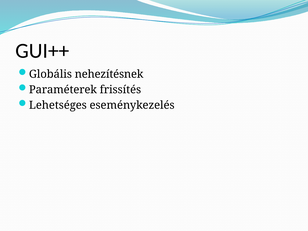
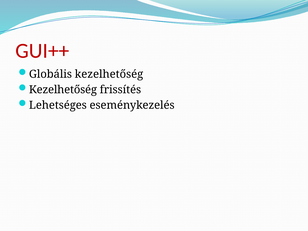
GUI++ colour: black -> red
Globális nehezítésnek: nehezítésnek -> kezelhetőség
Paraméterek at (63, 90): Paraméterek -> Kezelhetőség
